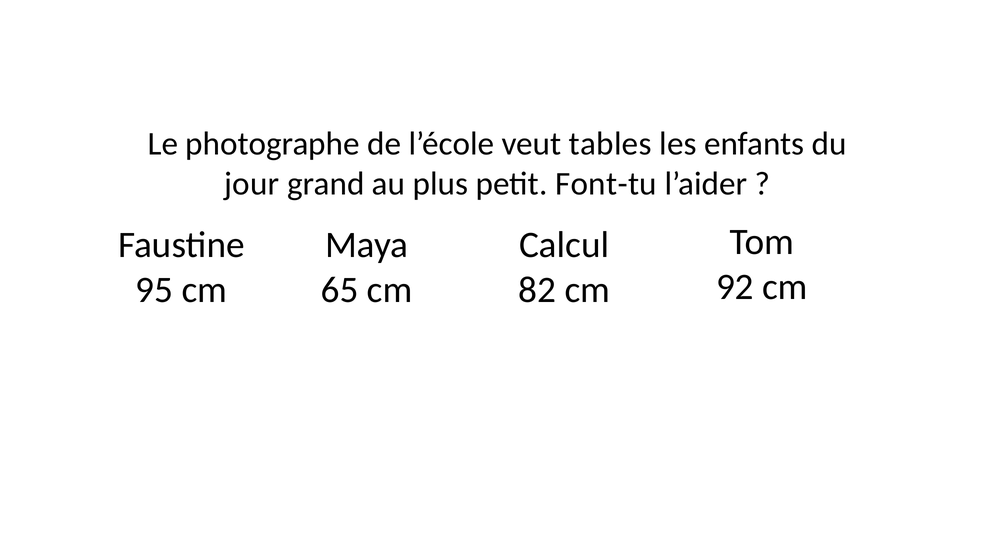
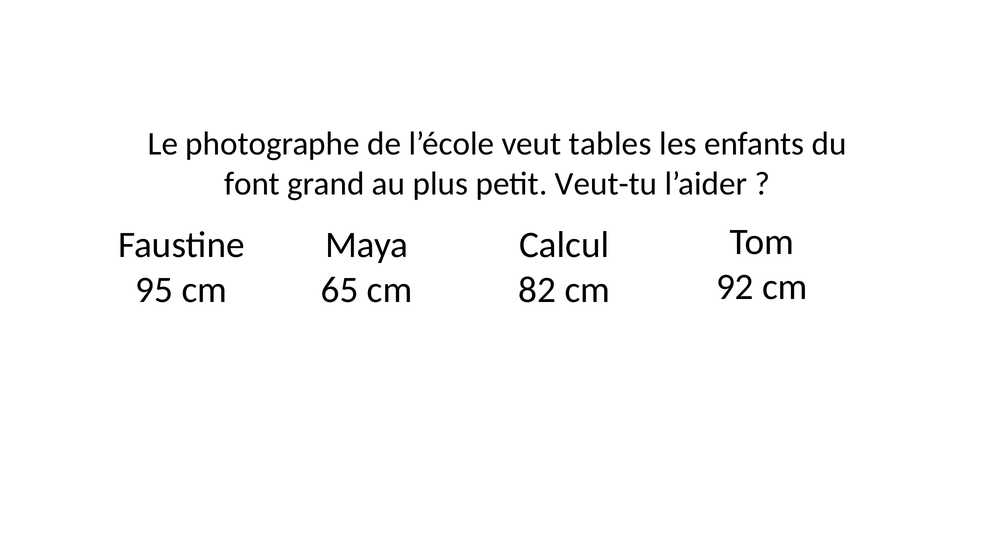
jour: jour -> font
Font-tu: Font-tu -> Veut-tu
